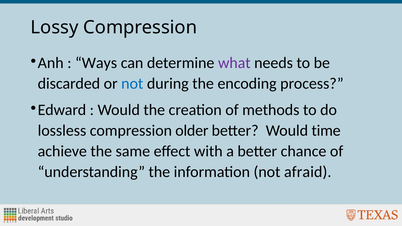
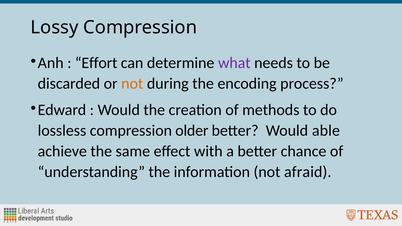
Ways: Ways -> Effort
not at (132, 83) colour: blue -> orange
time: time -> able
